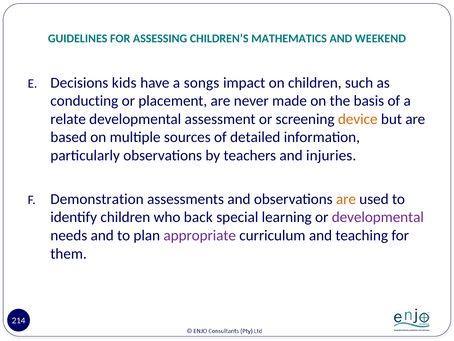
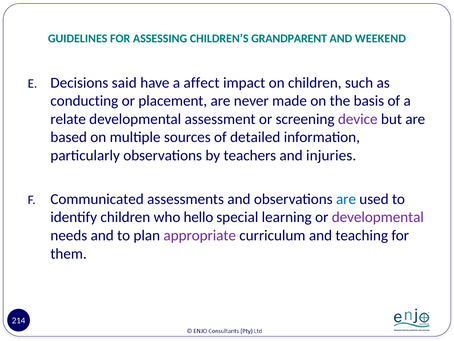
MATHEMATICS: MATHEMATICS -> GRANDPARENT
kids: kids -> said
songs: songs -> affect
device colour: orange -> purple
Demonstration: Demonstration -> Communicated
are at (346, 199) colour: orange -> blue
back: back -> hello
